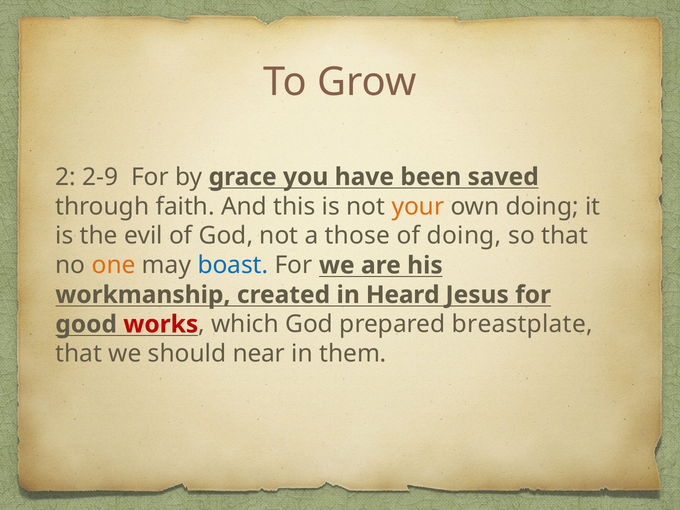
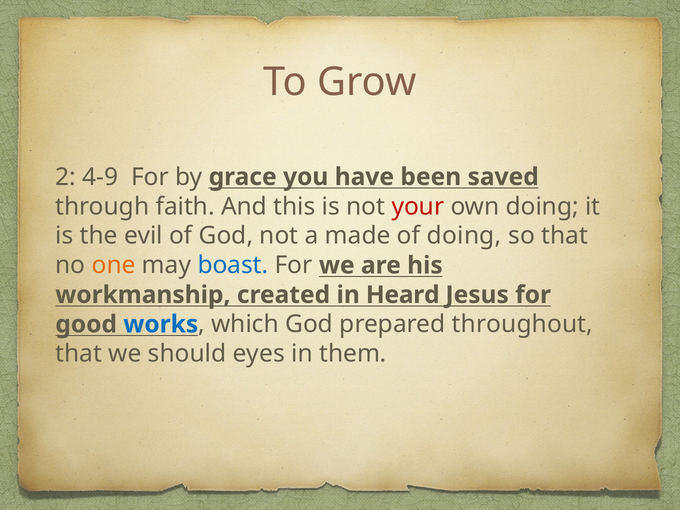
2-9: 2-9 -> 4-9
your colour: orange -> red
those: those -> made
works colour: red -> blue
breastplate: breastplate -> throughout
near: near -> eyes
